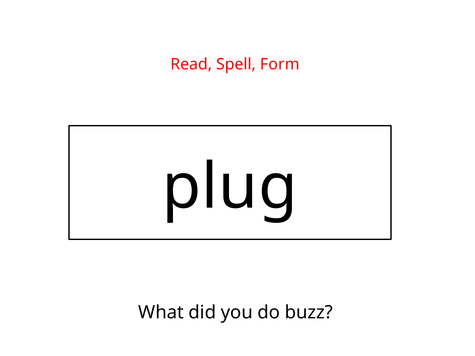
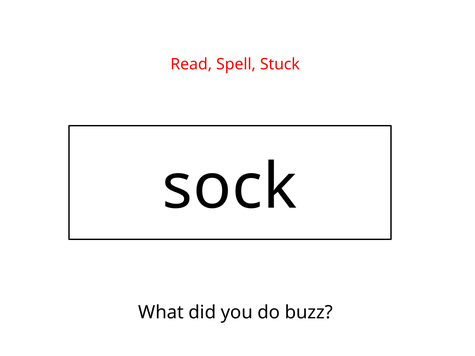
Form: Form -> Stuck
plug: plug -> sock
